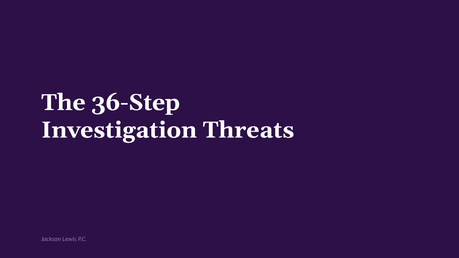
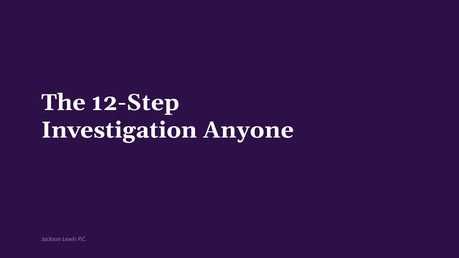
36-Step: 36-Step -> 12-Step
Threats: Threats -> Anyone
